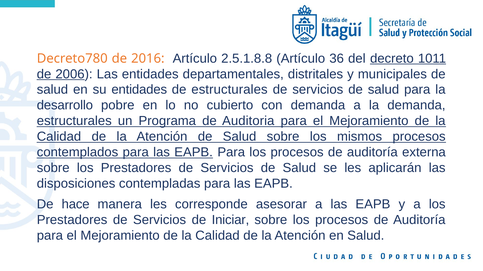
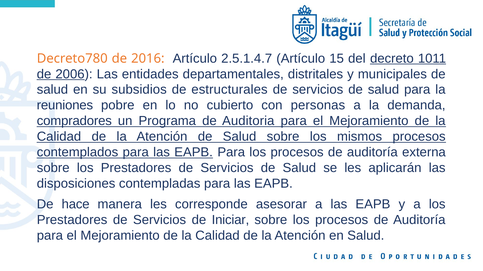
2.5.1.8.8: 2.5.1.8.8 -> 2.5.1.4.7
36: 36 -> 15
su entidades: entidades -> subsidios
desarrollo: desarrollo -> reuniones
con demanda: demanda -> personas
estructurales at (74, 121): estructurales -> compradores
